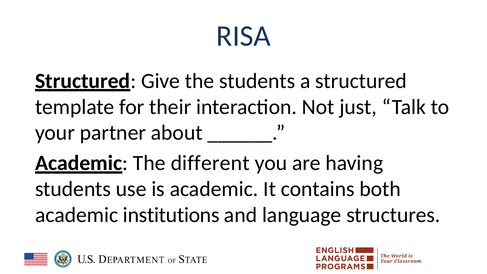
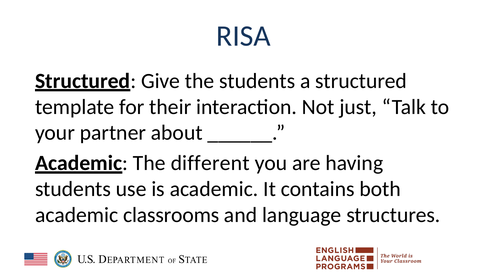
institutions: institutions -> classrooms
